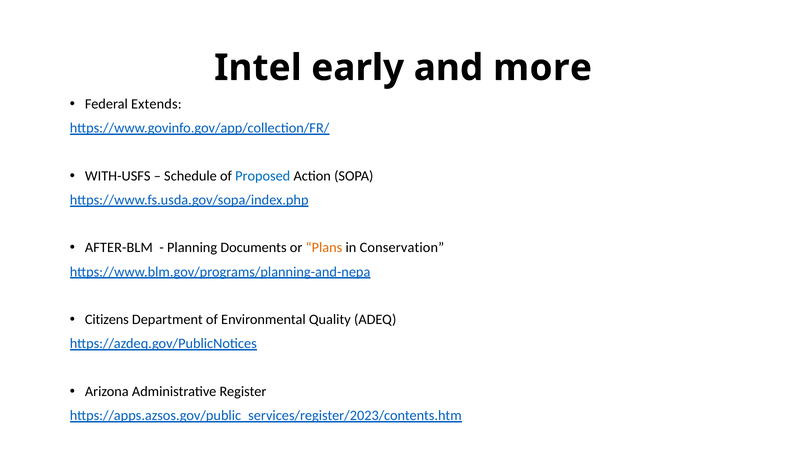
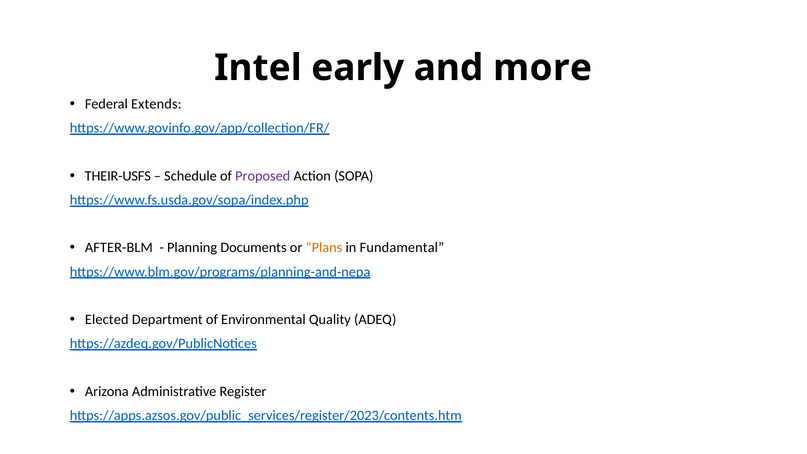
WITH-USFS: WITH-USFS -> THEIR-USFS
Proposed colour: blue -> purple
Conservation: Conservation -> Fundamental
Citizens: Citizens -> Elected
